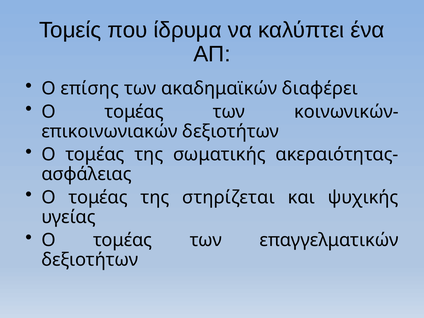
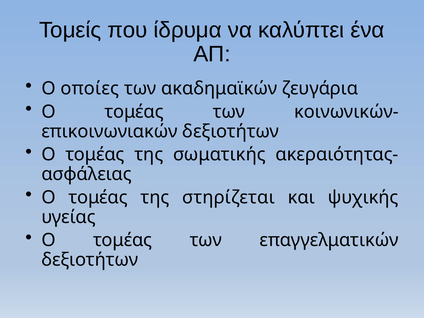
επίσης: επίσης -> οποίες
διαφέρει: διαφέρει -> ζευγάρια
